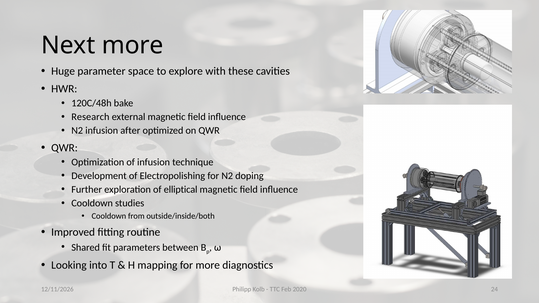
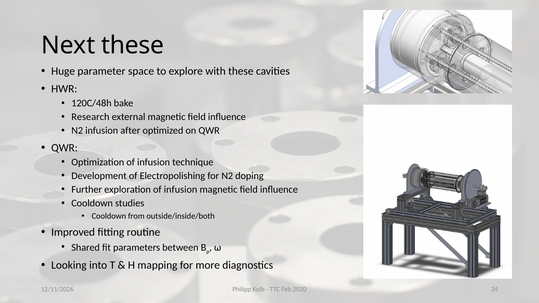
Next more: more -> these
exploration of elliptical: elliptical -> infusion
